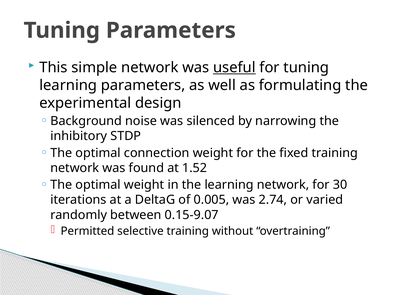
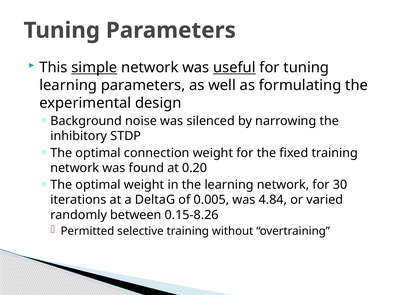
simple underline: none -> present
1.52: 1.52 -> 0.20
2.74: 2.74 -> 4.84
0.15-9.07: 0.15-9.07 -> 0.15-8.26
